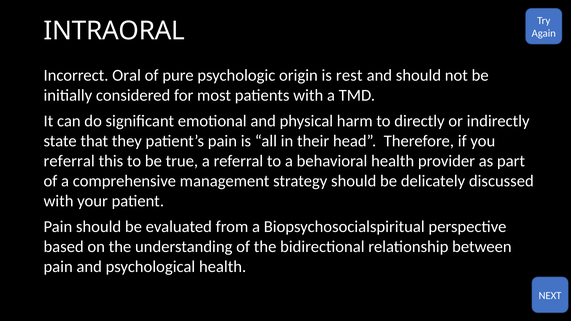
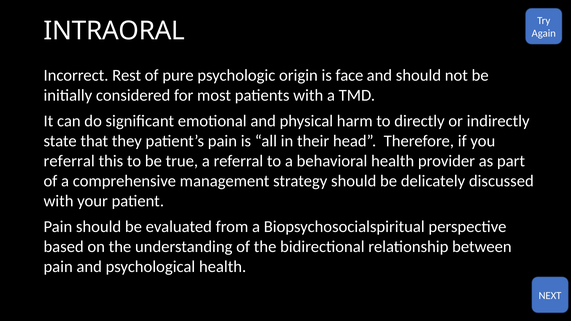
Oral: Oral -> Rest
rest: rest -> face
